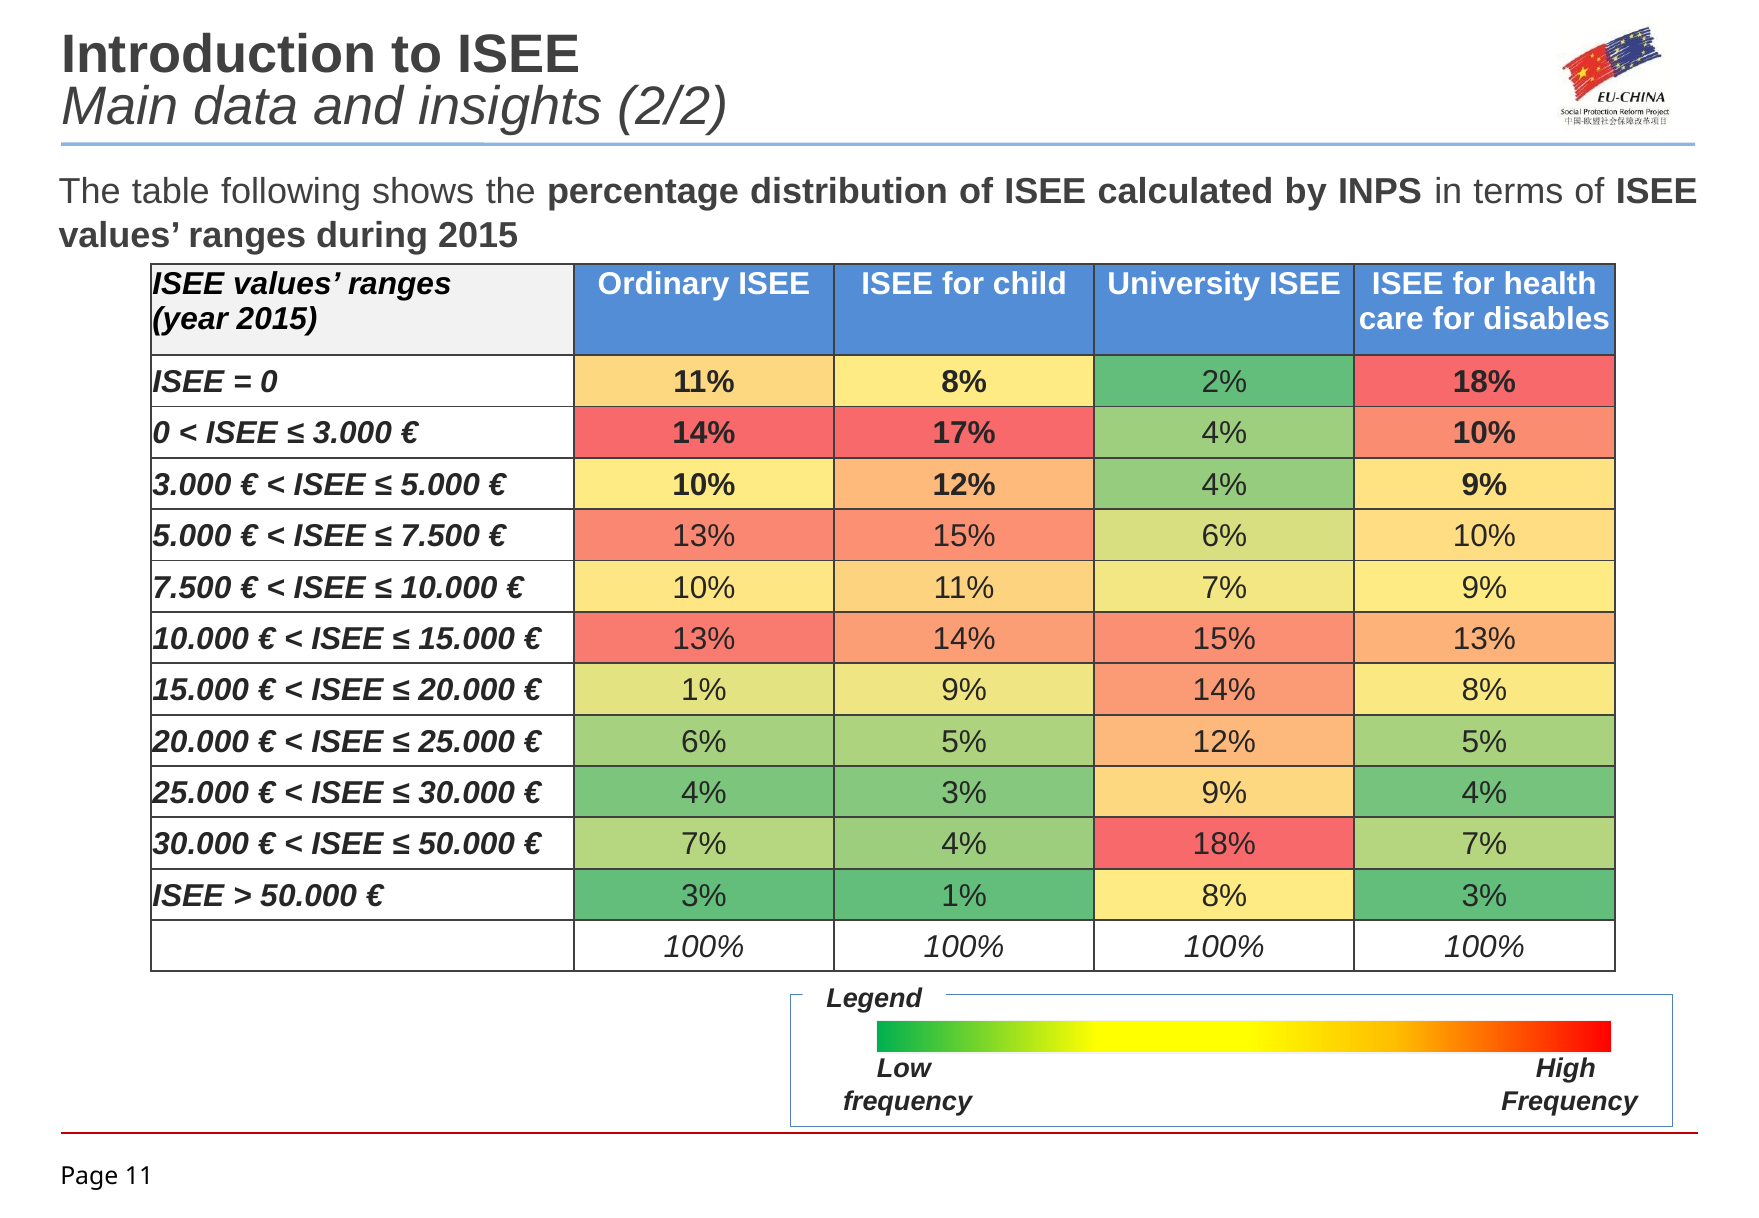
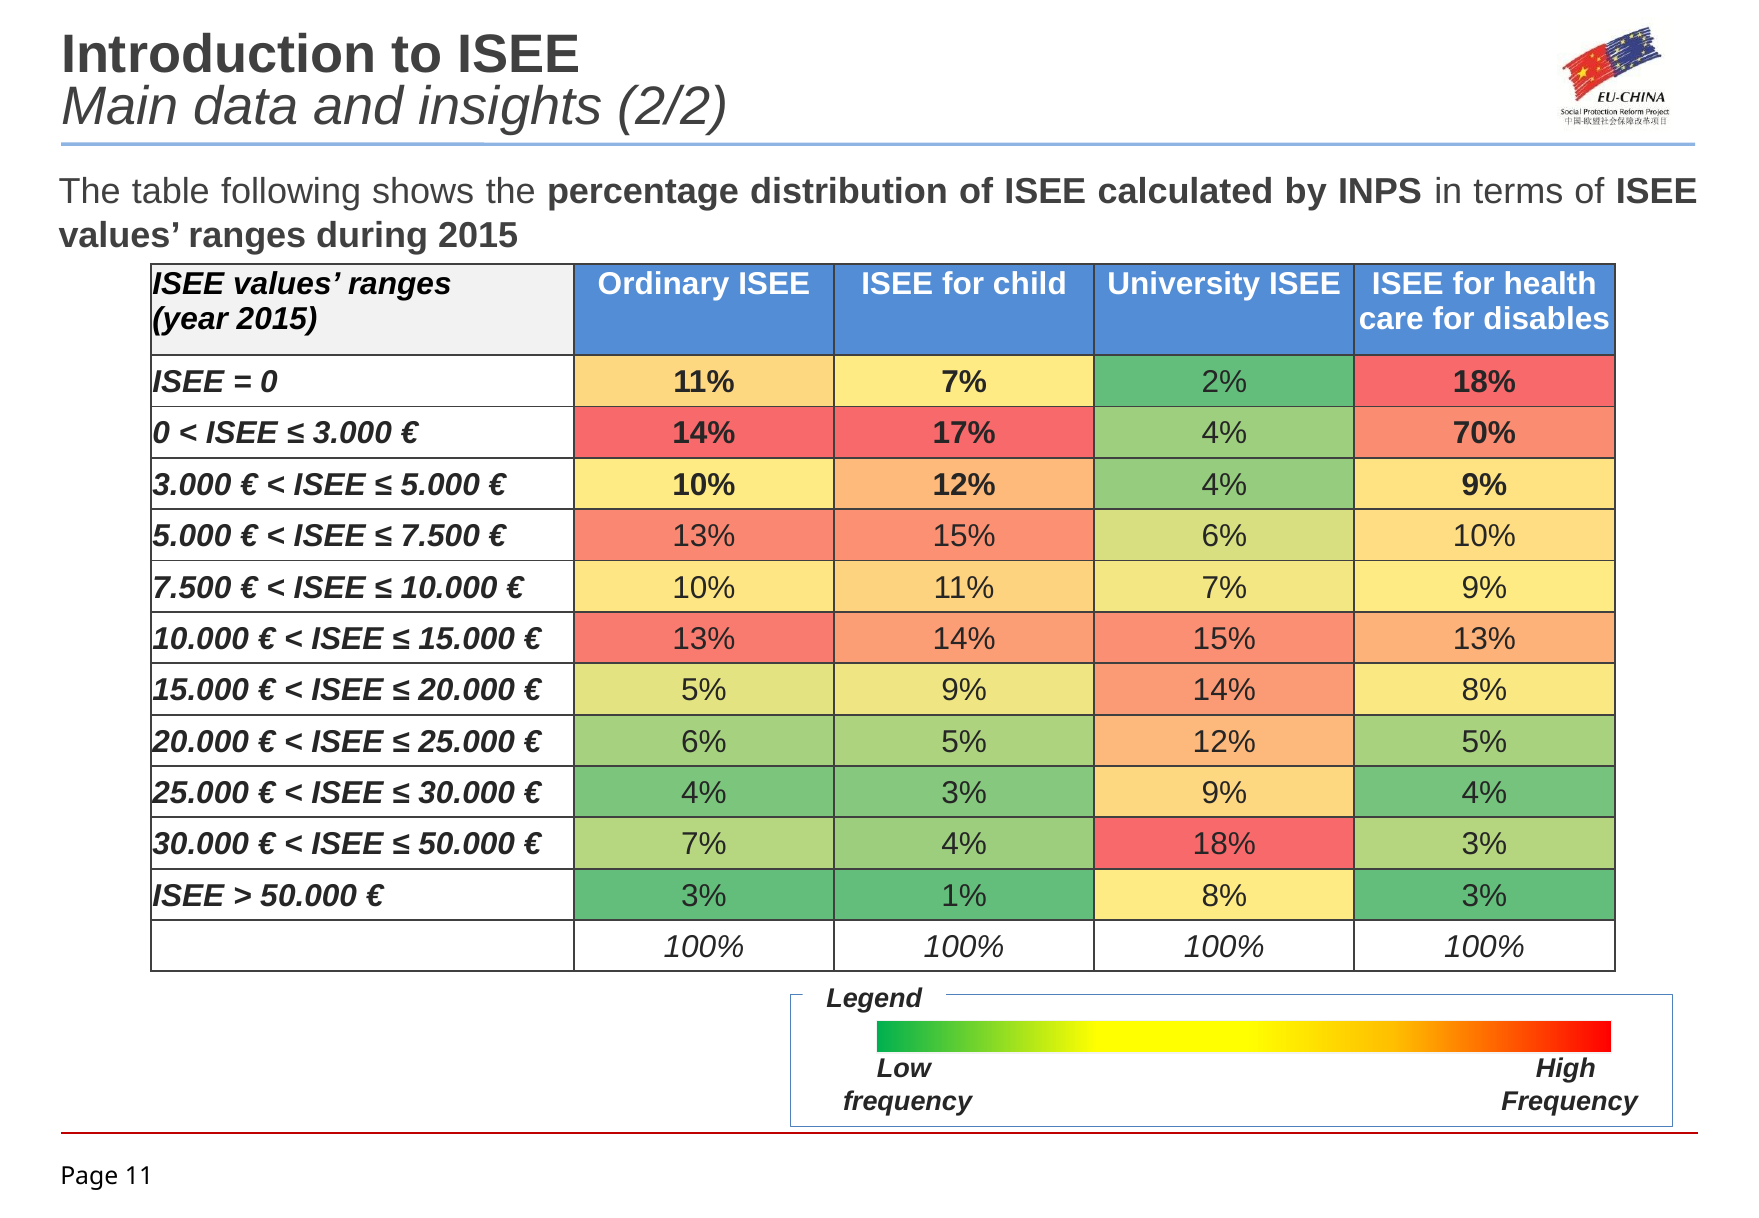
0 11% 8%: 8% -> 7%
4% 10%: 10% -> 70%
1% at (704, 690): 1% -> 5%
18% 7%: 7% -> 3%
